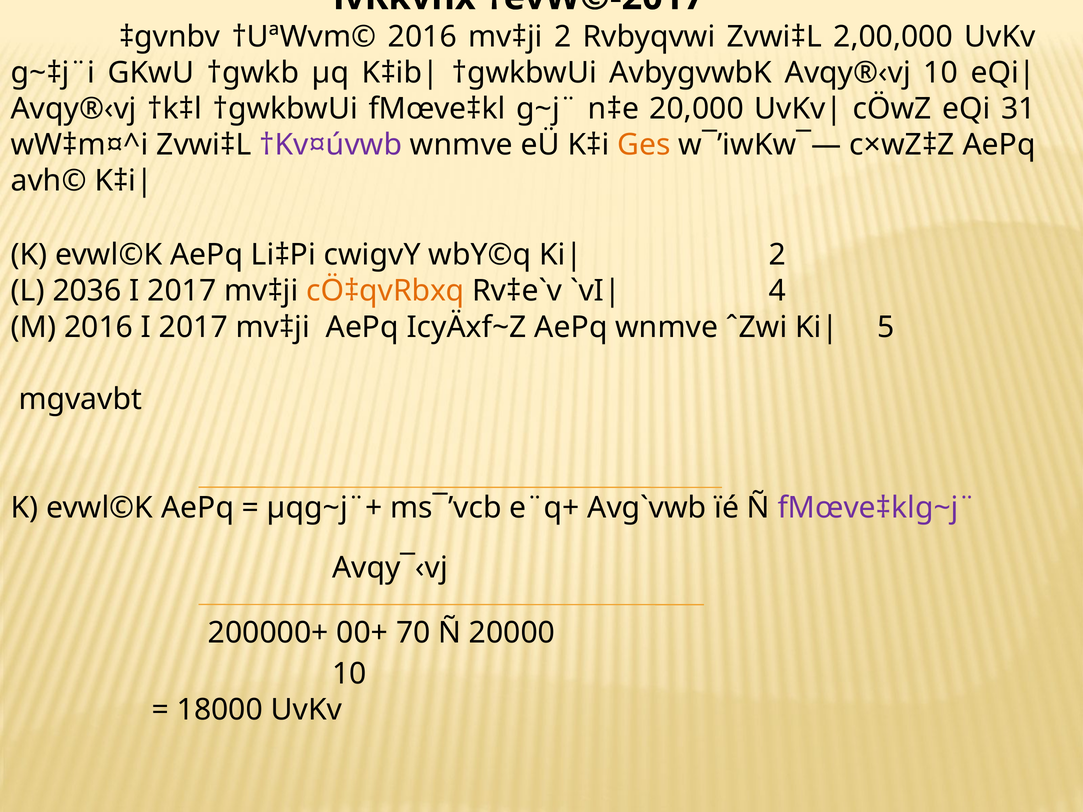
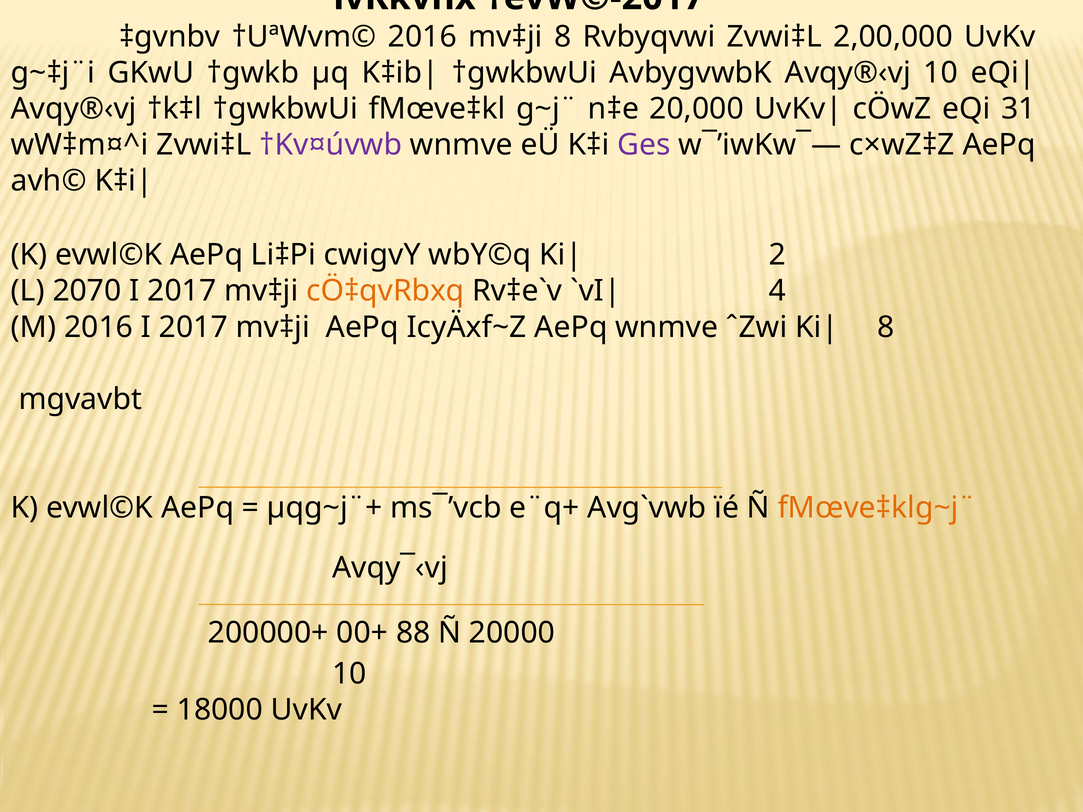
mv‡ji 2: 2 -> 8
Ges colour: orange -> purple
2036: 2036 -> 2070
5 at (886, 327): 5 -> 8
fMœve‡klg~j¨ colour: purple -> orange
70: 70 -> 88
